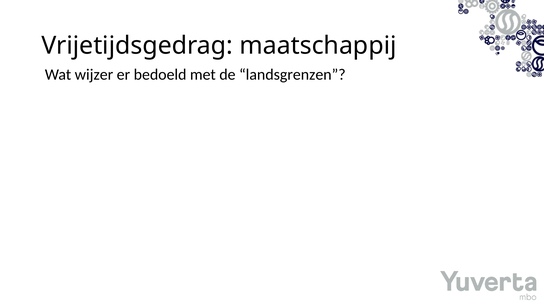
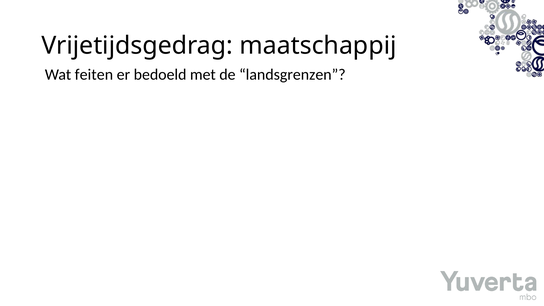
wijzer: wijzer -> feiten
